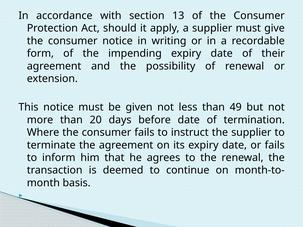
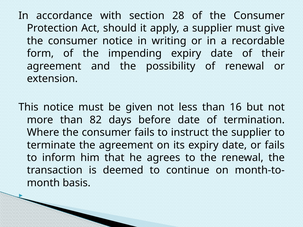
13: 13 -> 28
49: 49 -> 16
20: 20 -> 82
